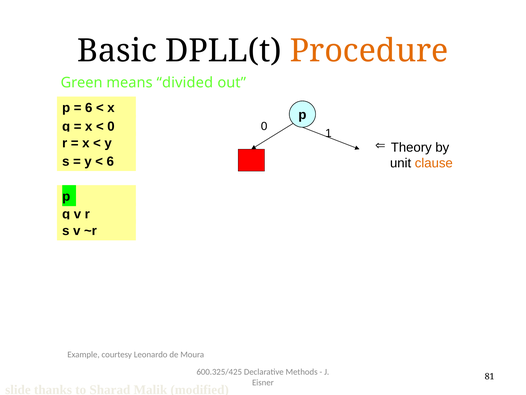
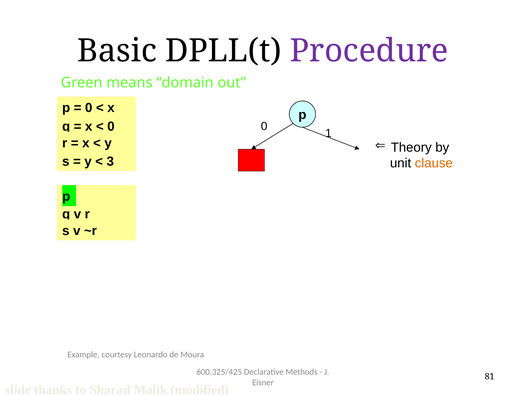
Procedure colour: orange -> purple
divided: divided -> domain
6 at (89, 108): 6 -> 0
6 at (110, 161): 6 -> 3
